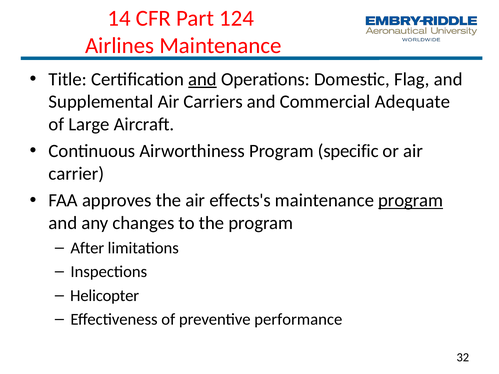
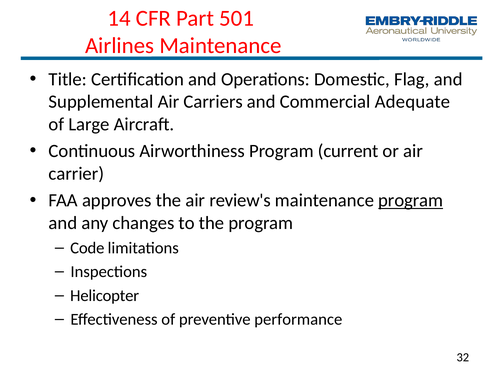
124: 124 -> 501
and at (202, 79) underline: present -> none
specific: specific -> current
effects's: effects's -> review's
After: After -> Code
